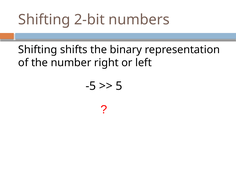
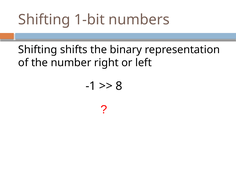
2-bit: 2-bit -> 1-bit
-5: -5 -> -1
5: 5 -> 8
